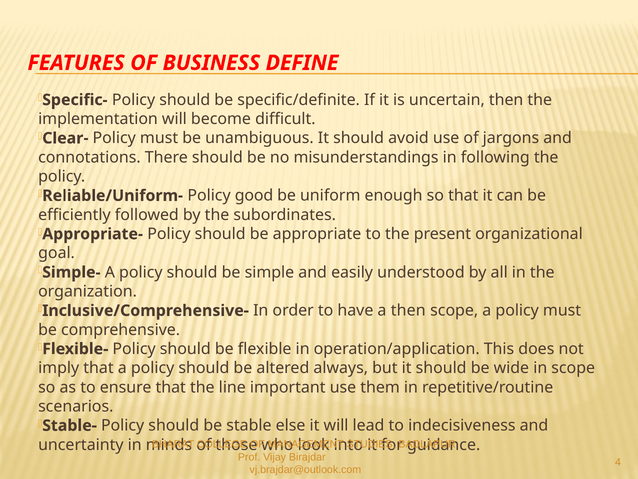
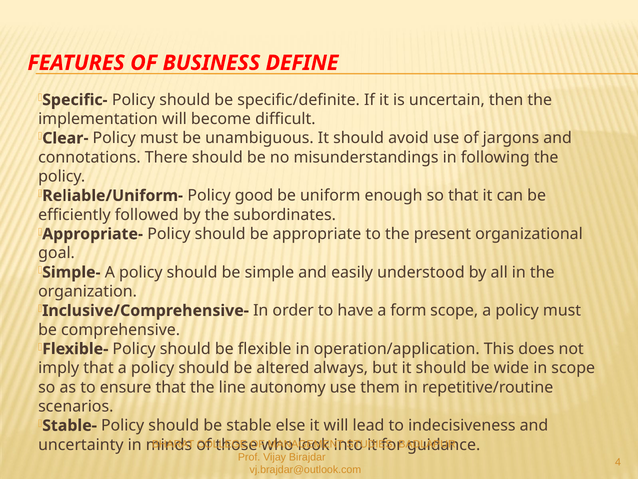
a then: then -> form
important: important -> autonomy
